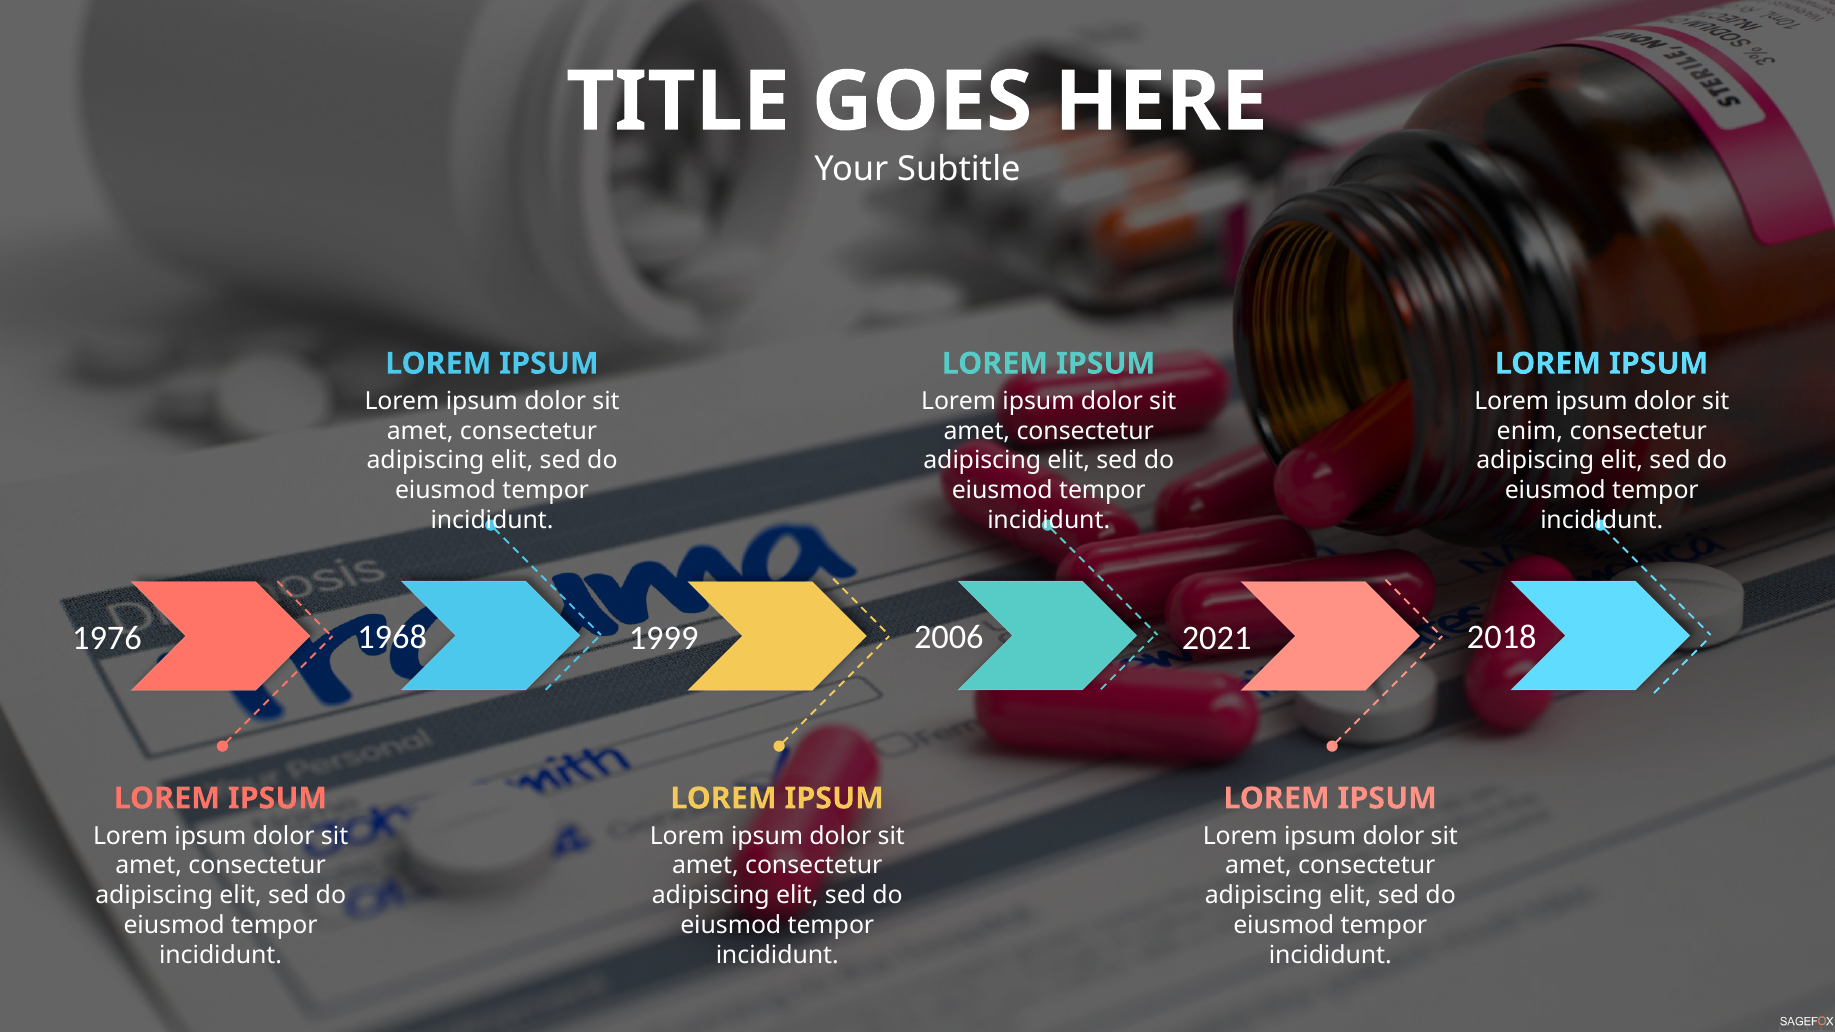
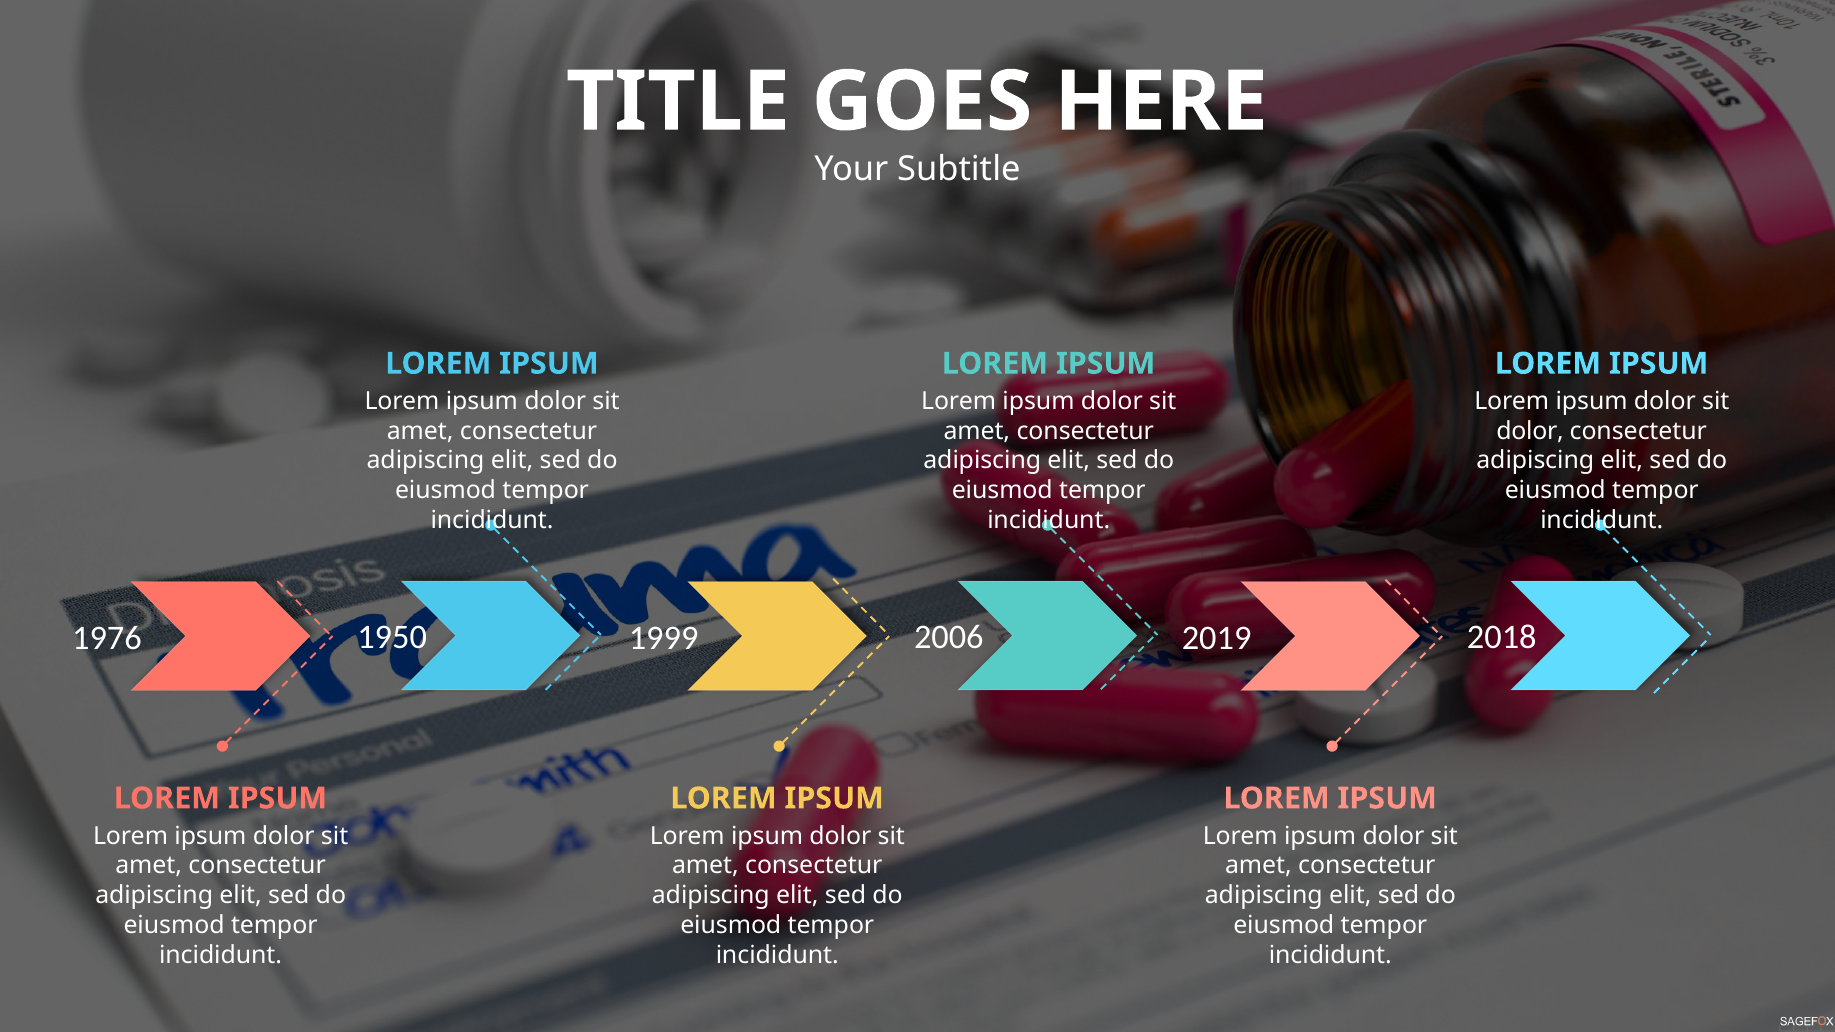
enim at (1530, 431): enim -> dolor
1968: 1968 -> 1950
2021: 2021 -> 2019
